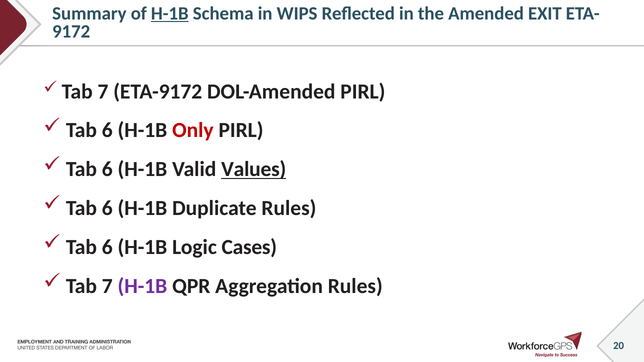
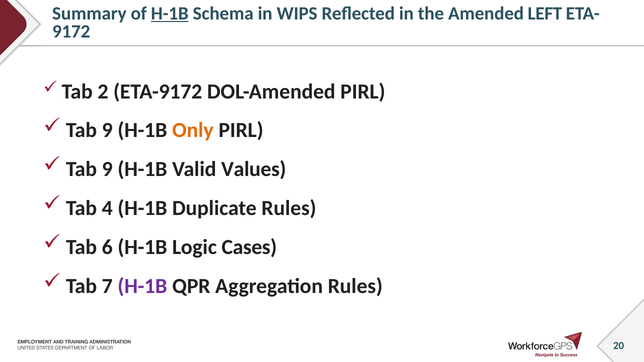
EXIT: EXIT -> LEFT
7 at (103, 92): 7 -> 2
6 at (107, 130): 6 -> 9
Only colour: red -> orange
6 at (107, 169): 6 -> 9
Values underline: present -> none
6 at (107, 208): 6 -> 4
